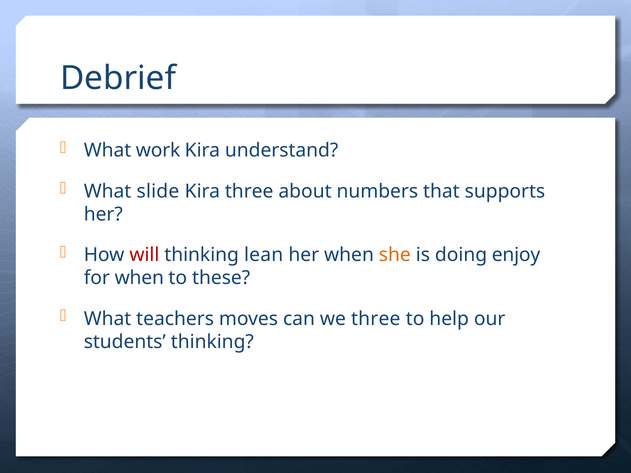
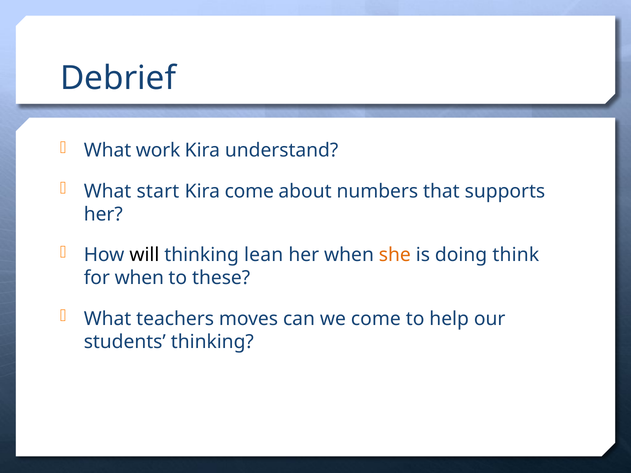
slide: slide -> start
Kira three: three -> come
will colour: red -> black
enjoy: enjoy -> think
we three: three -> come
